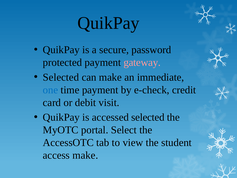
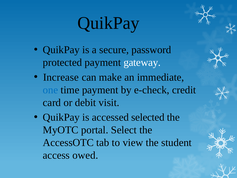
gateway colour: pink -> white
Selected at (61, 77): Selected -> Increase
access make: make -> owed
